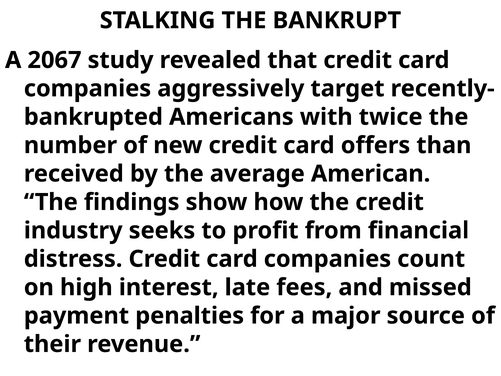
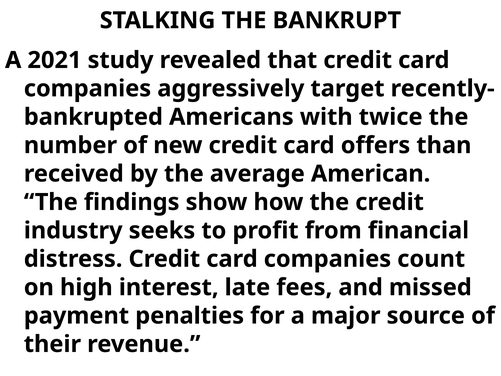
2067: 2067 -> 2021
